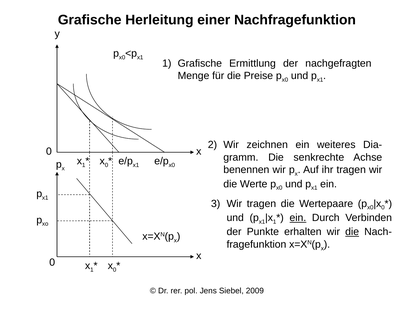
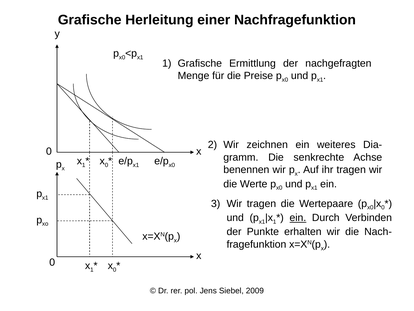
die at (352, 232) underline: present -> none
